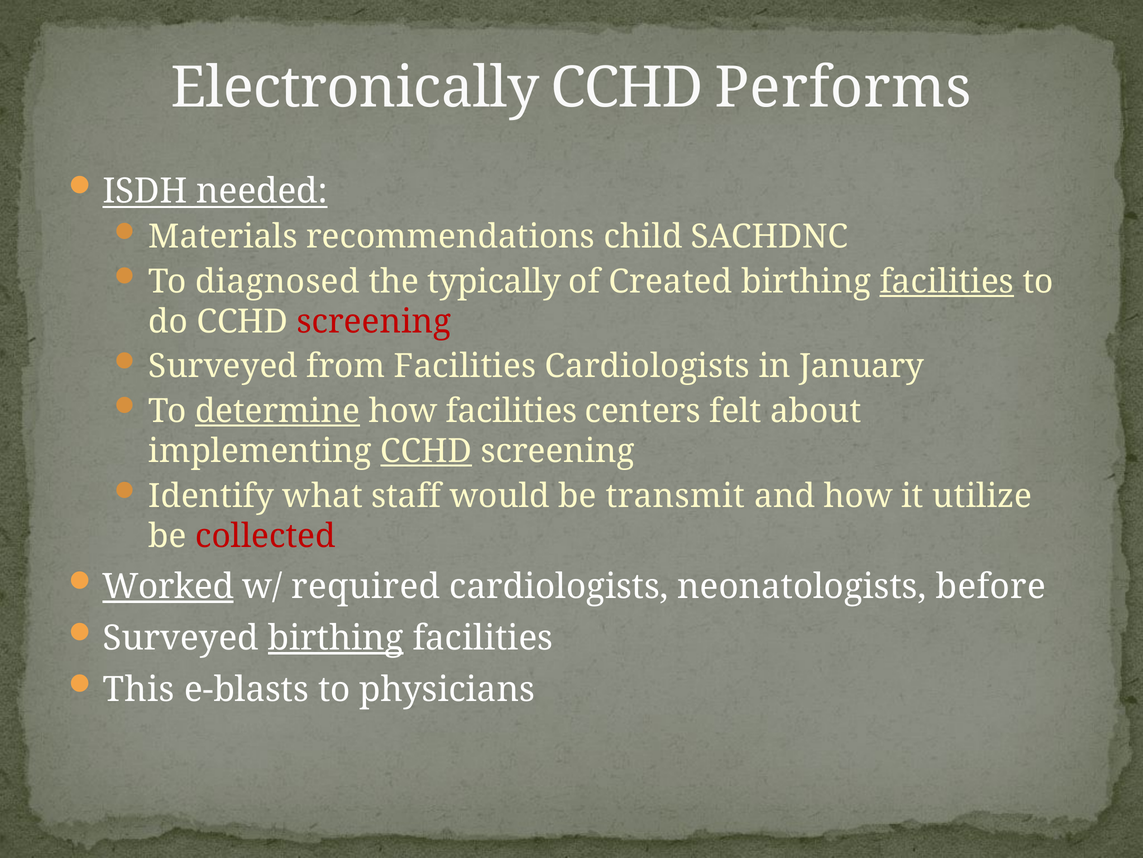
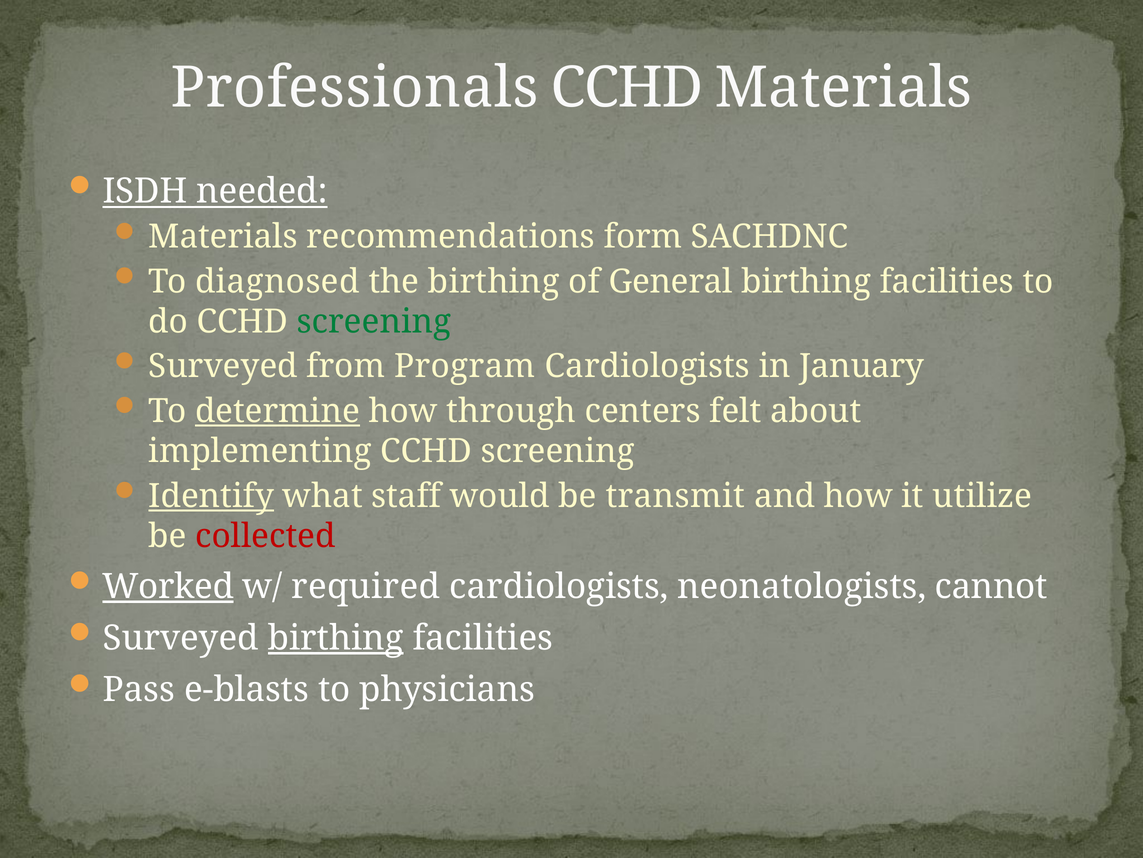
Electronically: Electronically -> Professionals
CCHD Performs: Performs -> Materials
child: child -> form
the typically: typically -> birthing
Created: Created -> General
facilities at (947, 281) underline: present -> none
screening at (374, 321) colour: red -> green
from Facilities: Facilities -> Program
how facilities: facilities -> through
CCHD at (426, 451) underline: present -> none
Identify underline: none -> present
before: before -> cannot
This: This -> Pass
